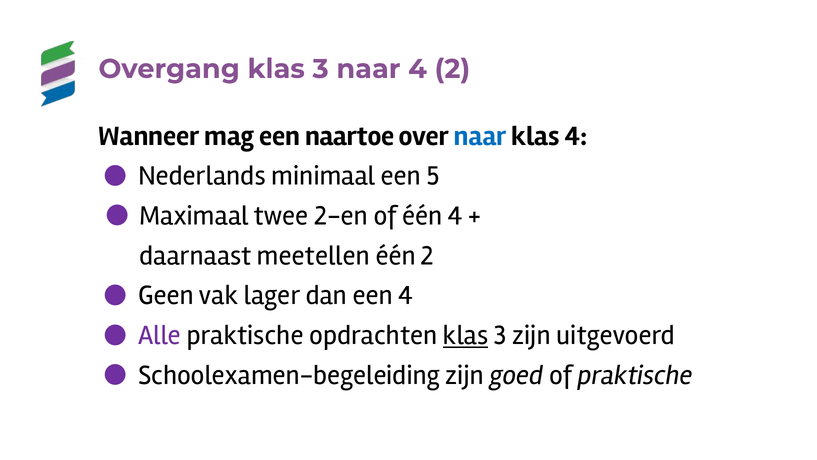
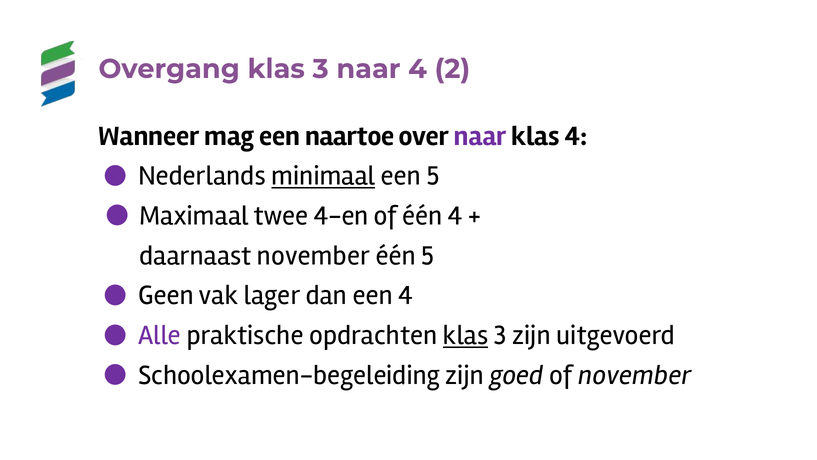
naar at (480, 136) colour: blue -> purple
minimaal underline: none -> present
2-en: 2-en -> 4-en
daarnaast meetellen: meetellen -> november
één 2: 2 -> 5
of praktische: praktische -> november
